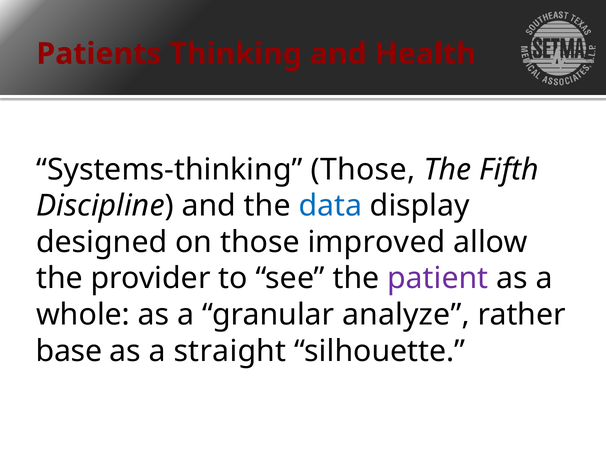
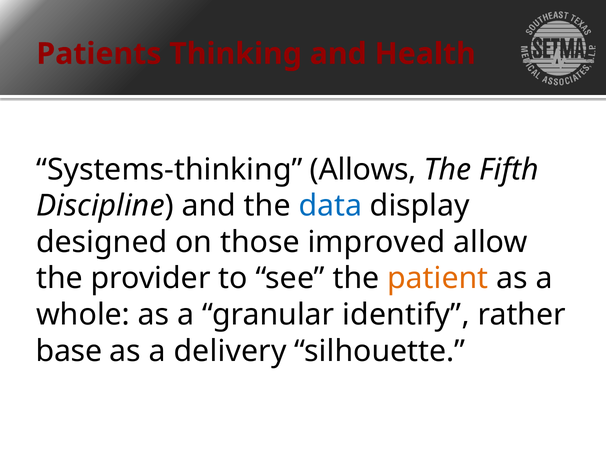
Systems-thinking Those: Those -> Allows
patient colour: purple -> orange
analyze: analyze -> identify
straight: straight -> delivery
